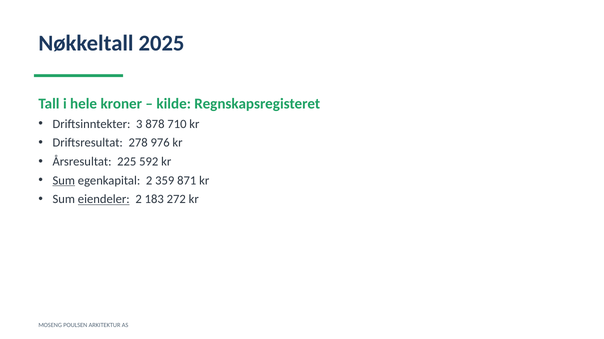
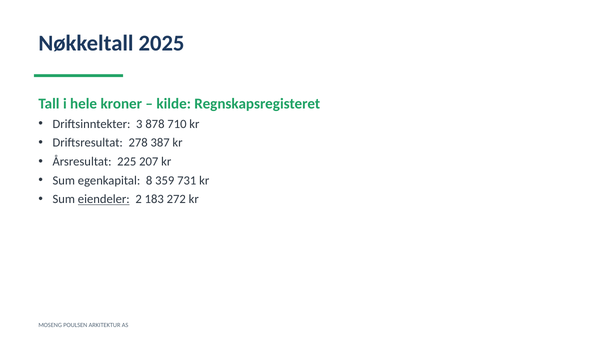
976: 976 -> 387
592: 592 -> 207
Sum at (64, 181) underline: present -> none
egenkapital 2: 2 -> 8
871: 871 -> 731
